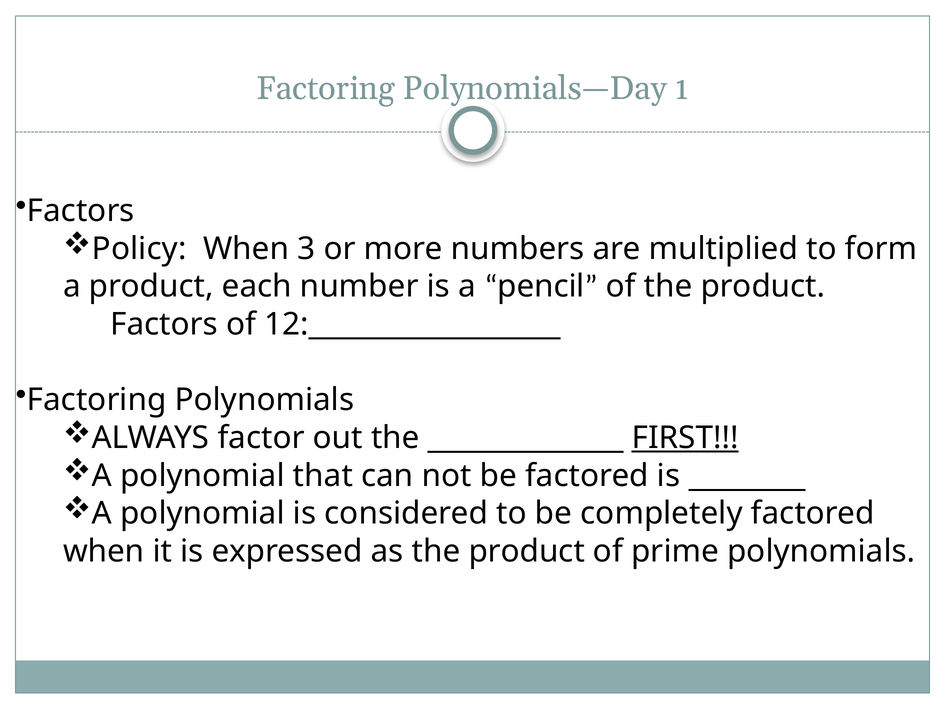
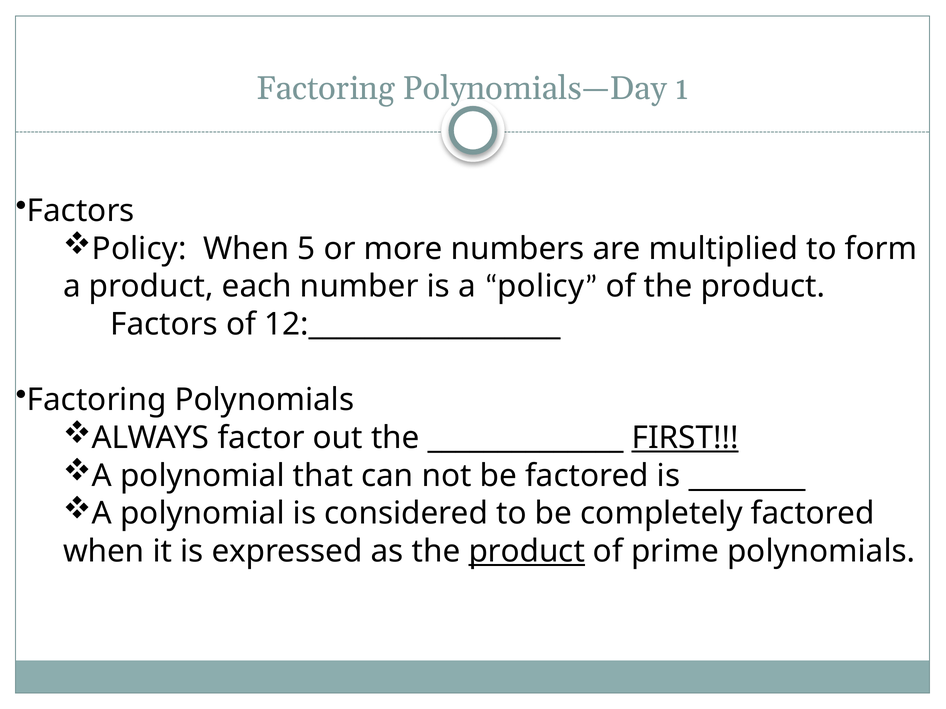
3: 3 -> 5
pencil at (541, 287): pencil -> policy
product at (527, 552) underline: none -> present
